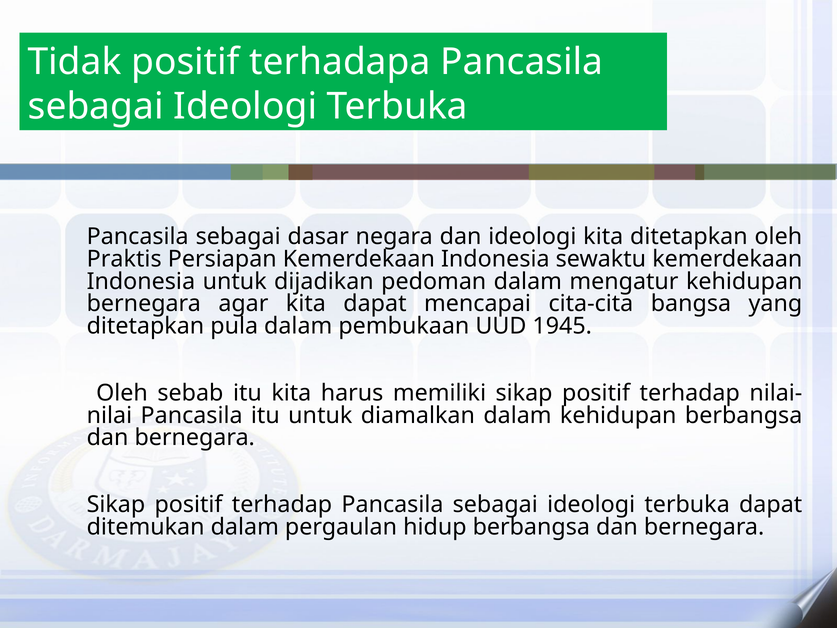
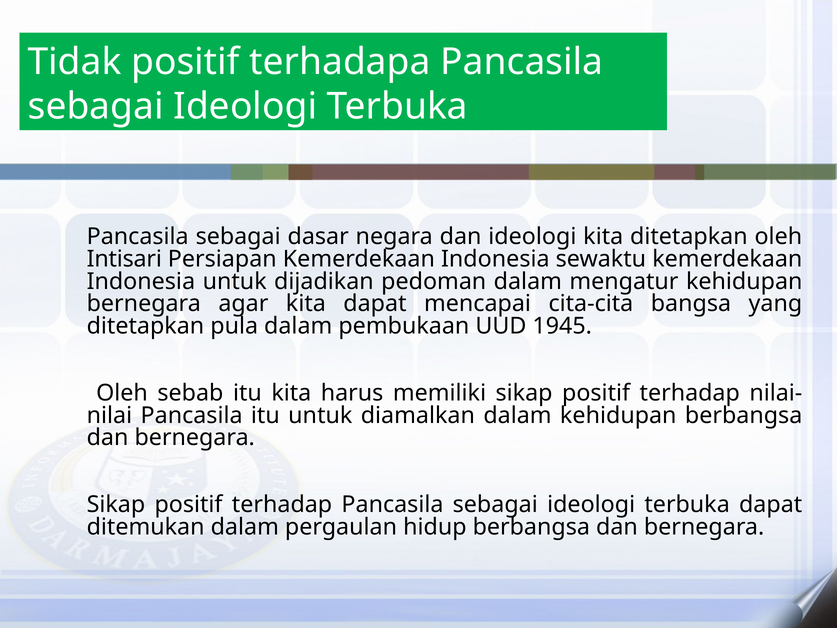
Praktis: Praktis -> Intisari
